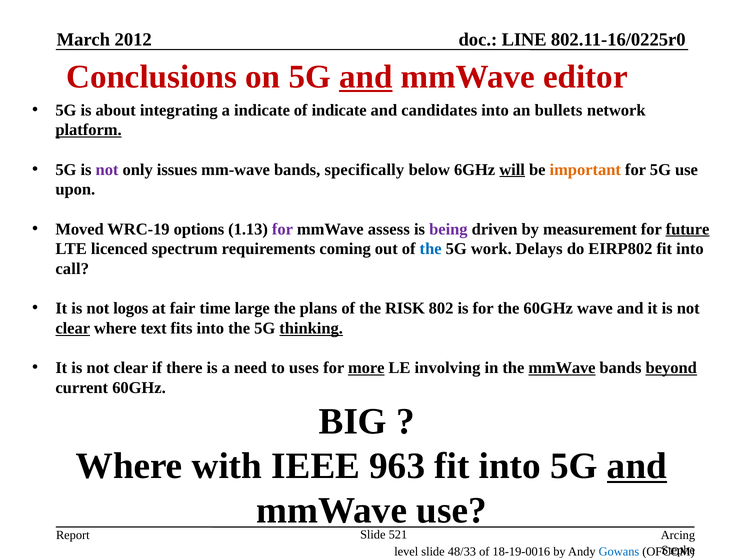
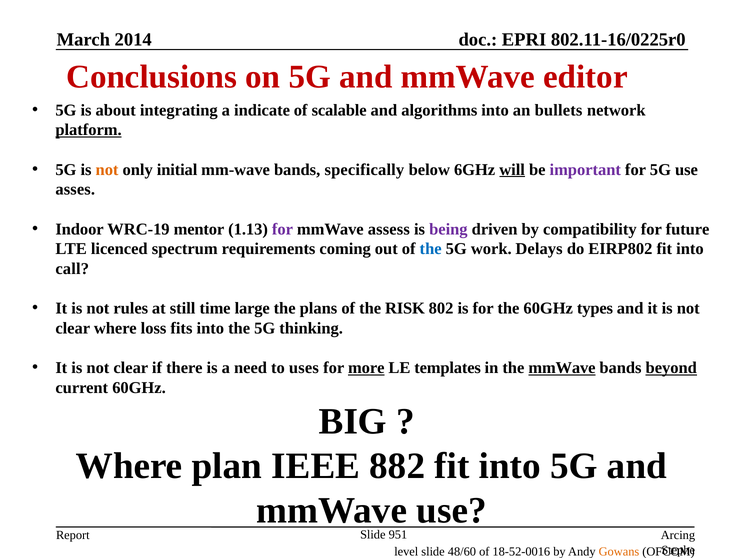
2012: 2012 -> 2014
LINE: LINE -> EPRI
and at (366, 77) underline: present -> none
of indicate: indicate -> scalable
candidates: candidates -> algorithms
not at (107, 170) colour: purple -> orange
issues: issues -> initial
important colour: orange -> purple
upon: upon -> asses
Moved: Moved -> Indoor
options: options -> mentor
measurement: measurement -> compatibility
future underline: present -> none
logos: logos -> rules
fair: fair -> still
wave: wave -> types
clear at (73, 328) underline: present -> none
text: text -> loss
thinking underline: present -> none
involving: involving -> templates
with: with -> plan
963: 963 -> 882
and at (637, 466) underline: present -> none
521: 521 -> 951
48/33: 48/33 -> 48/60
18-19-0016: 18-19-0016 -> 18-52-0016
Gowans colour: blue -> orange
